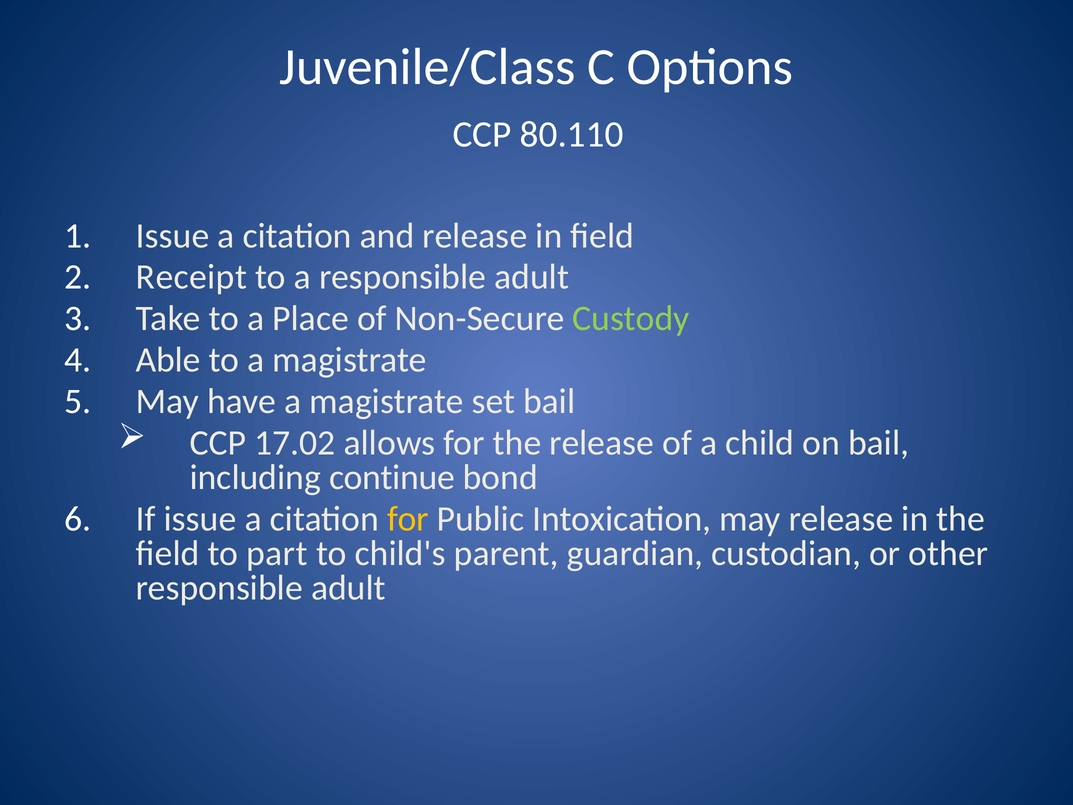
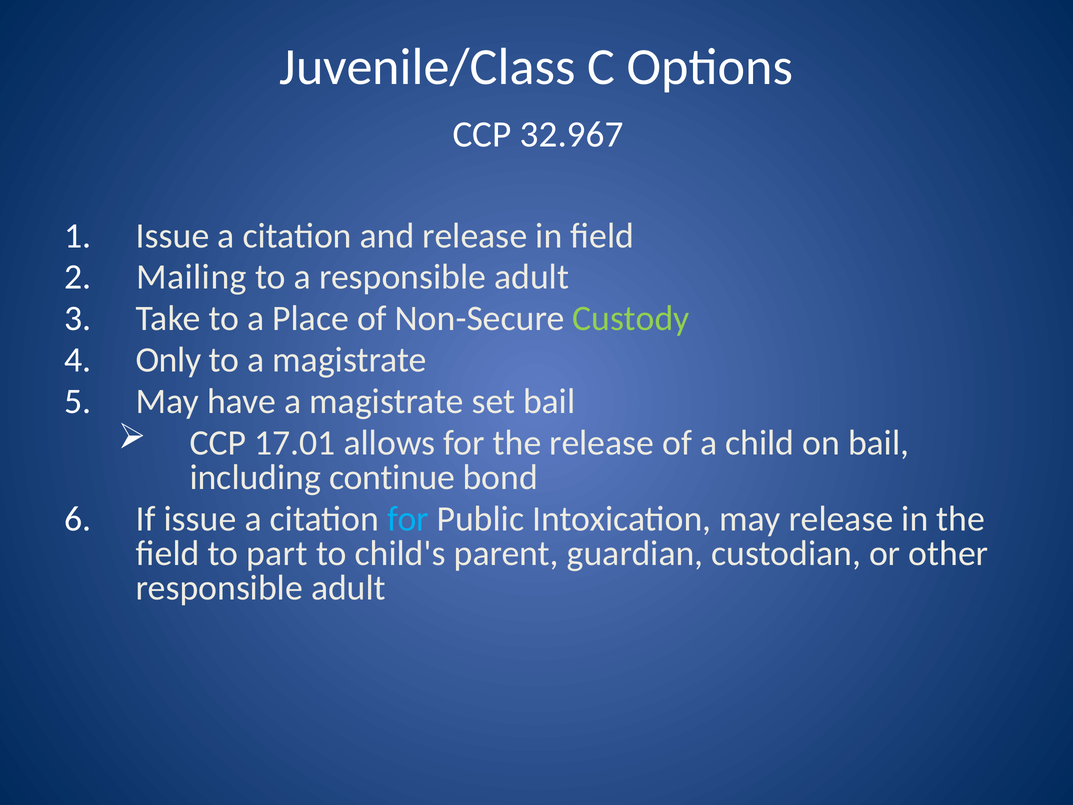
80.110: 80.110 -> 32.967
Receipt: Receipt -> Mailing
Able: Able -> Only
17.02: 17.02 -> 17.01
for at (408, 519) colour: yellow -> light blue
